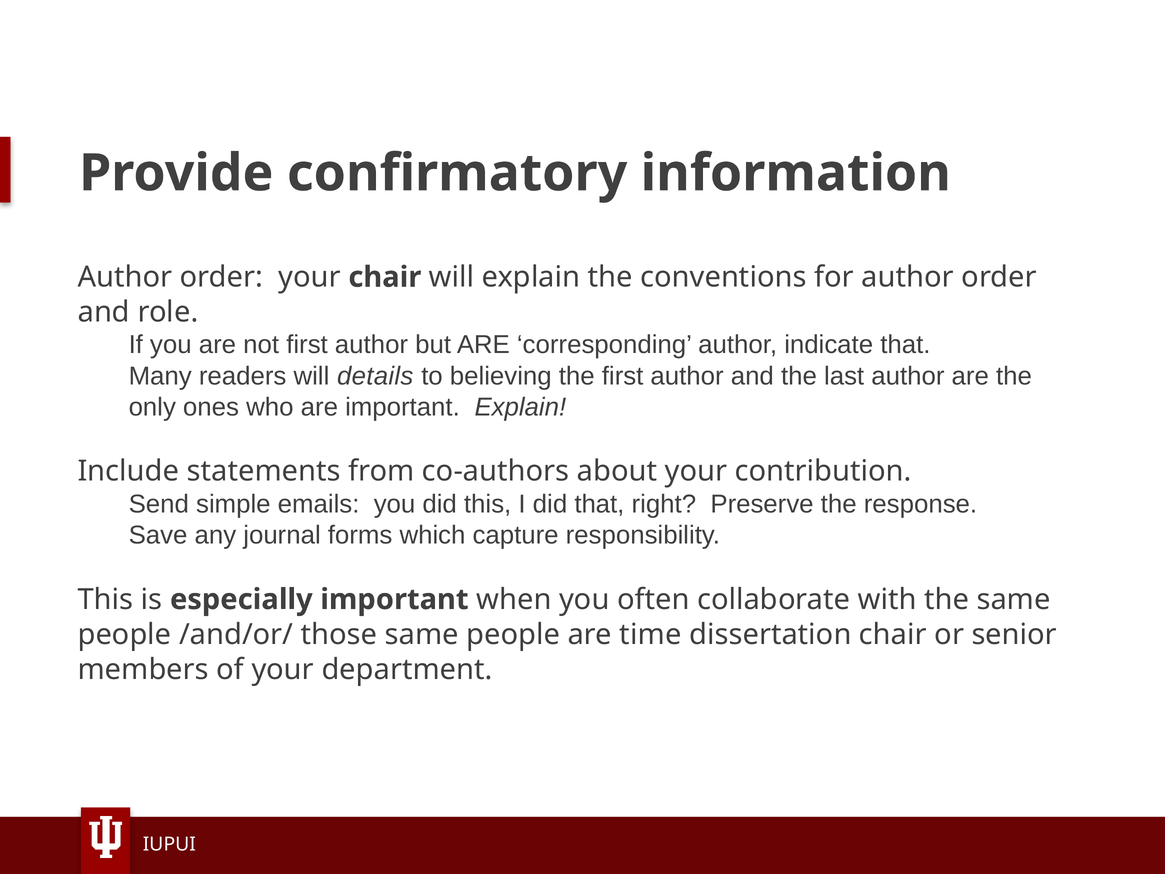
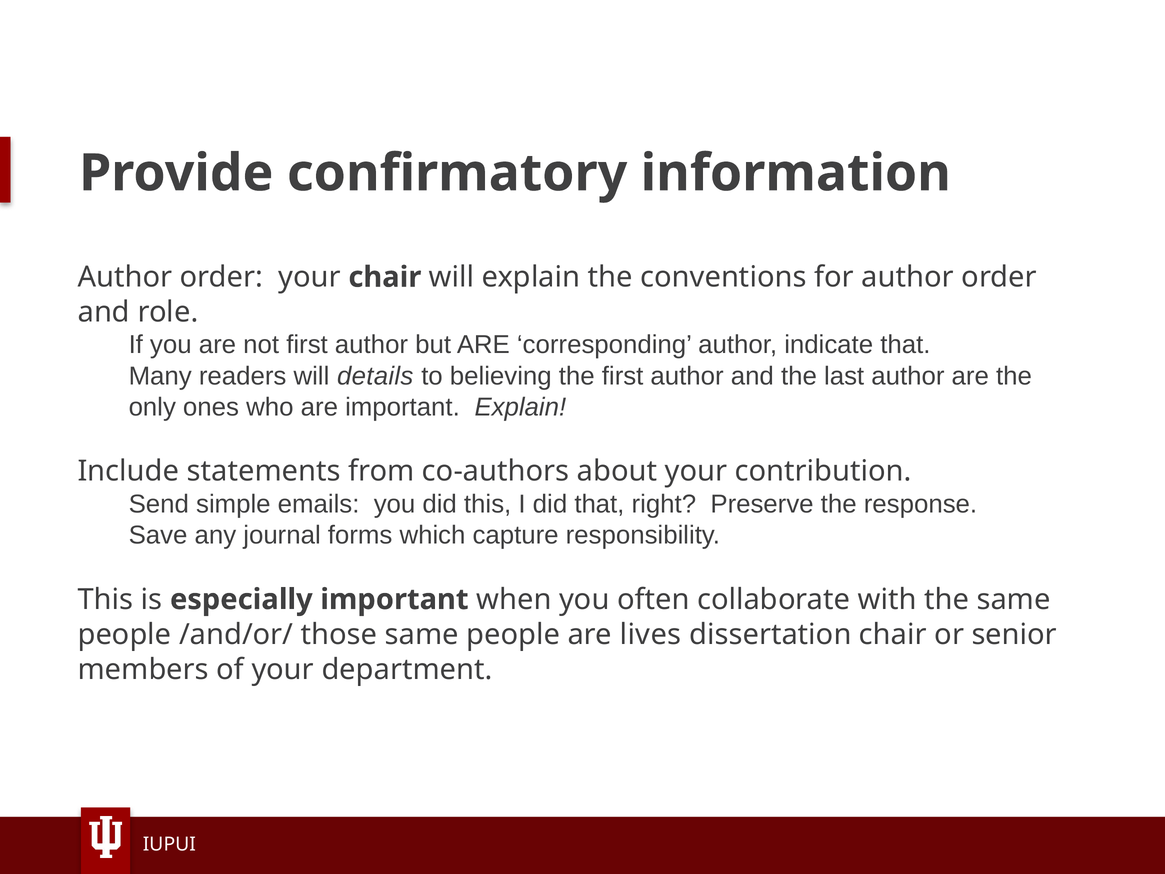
time: time -> lives
